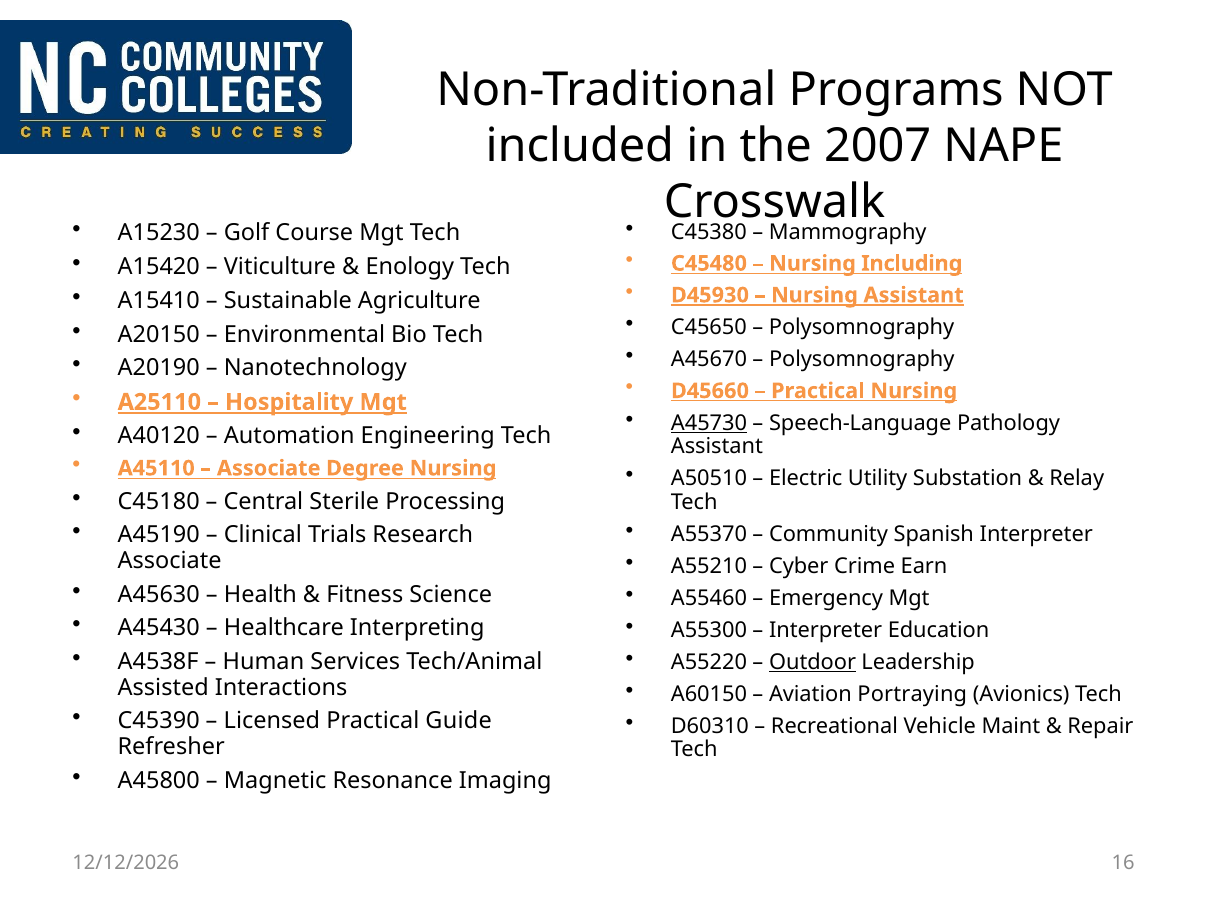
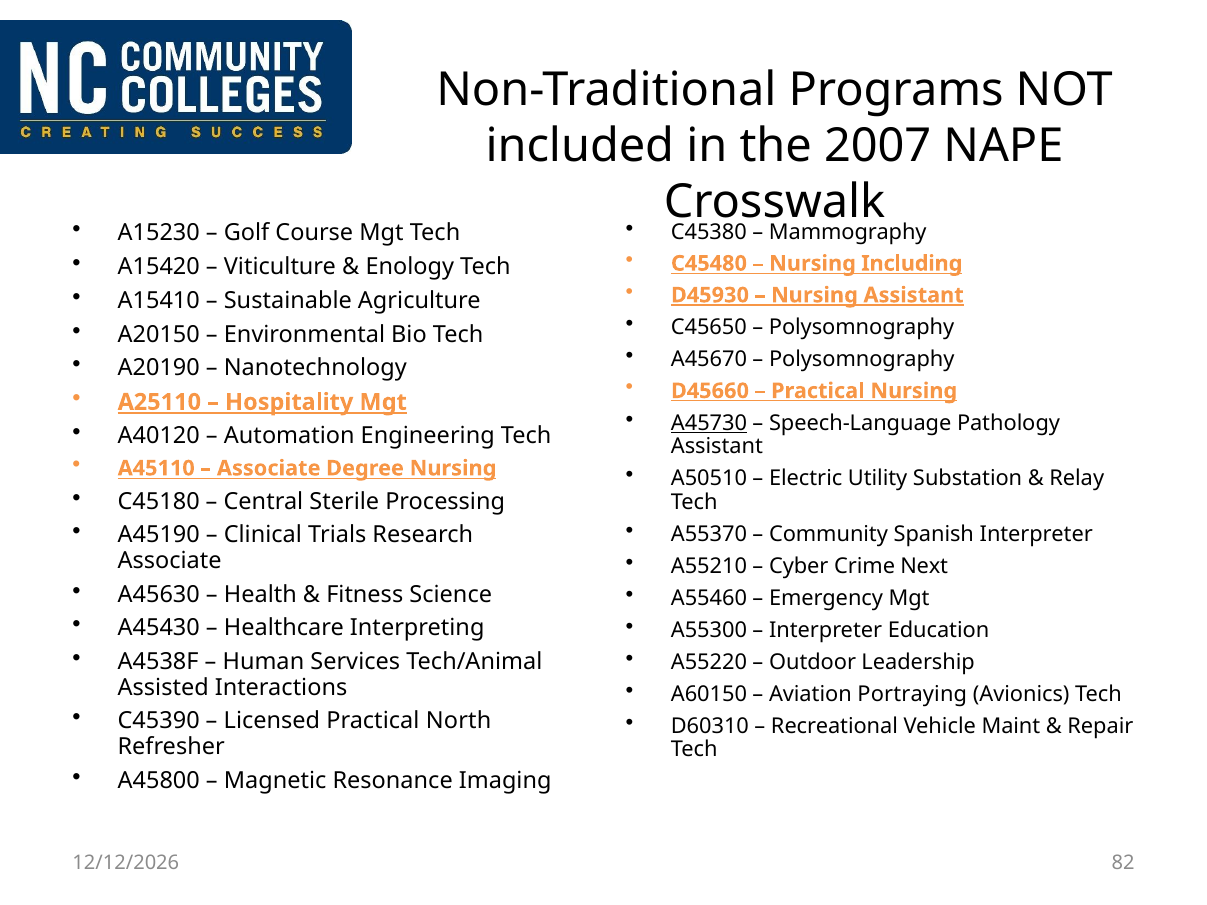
Earn: Earn -> Next
Outdoor underline: present -> none
Guide: Guide -> North
16: 16 -> 82
